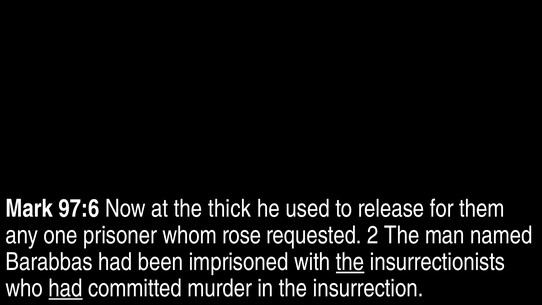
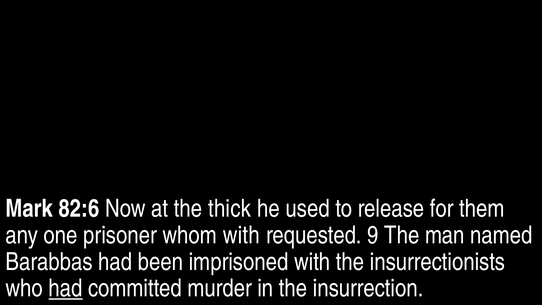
97:6: 97:6 -> 82:6
whom rose: rose -> with
2: 2 -> 9
the at (350, 262) underline: present -> none
